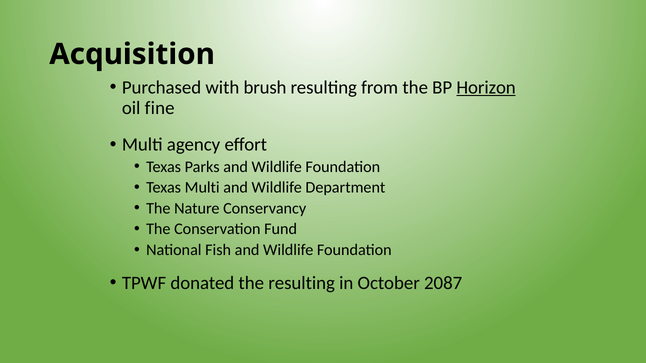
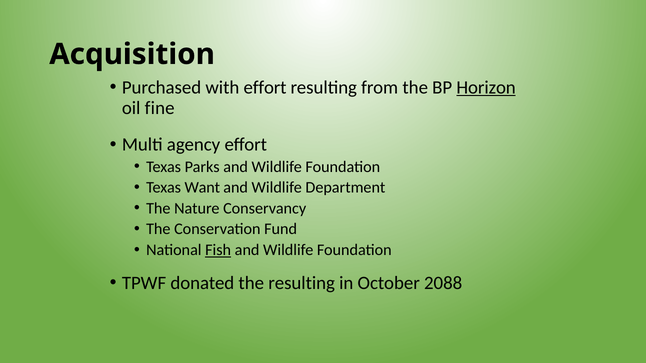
with brush: brush -> effort
Texas Multi: Multi -> Want
Fish underline: none -> present
2087: 2087 -> 2088
